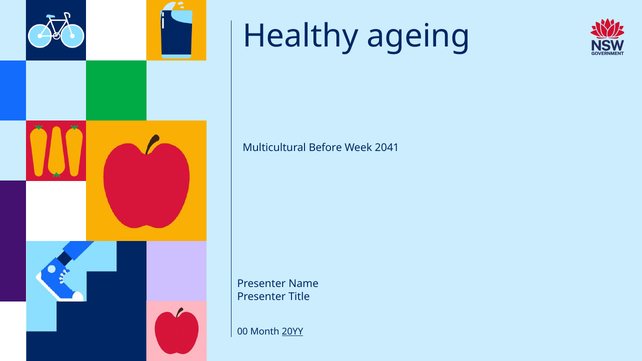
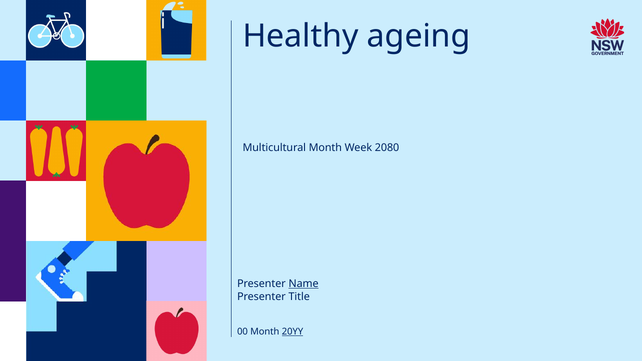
Multicultural Before: Before -> Month
2041: 2041 -> 2080
Name underline: none -> present
